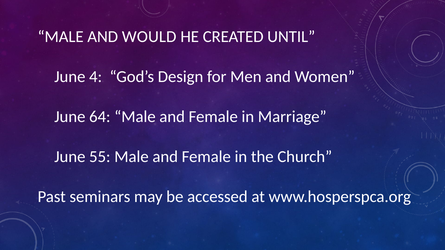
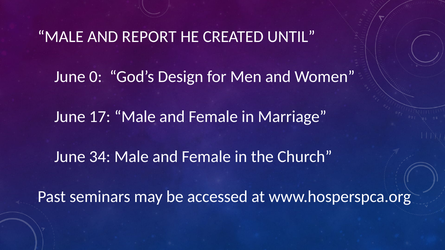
WOULD: WOULD -> REPORT
4: 4 -> 0
64: 64 -> 17
55: 55 -> 34
